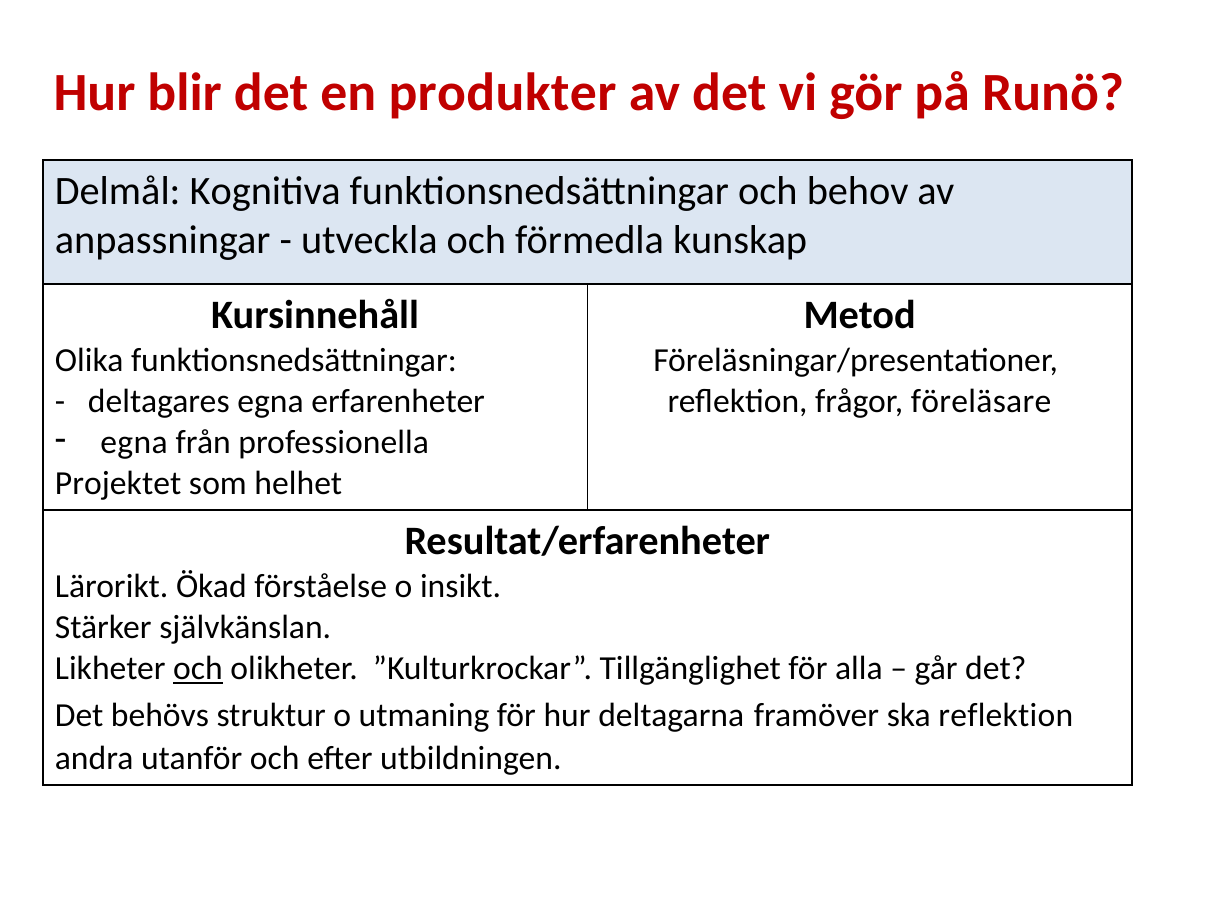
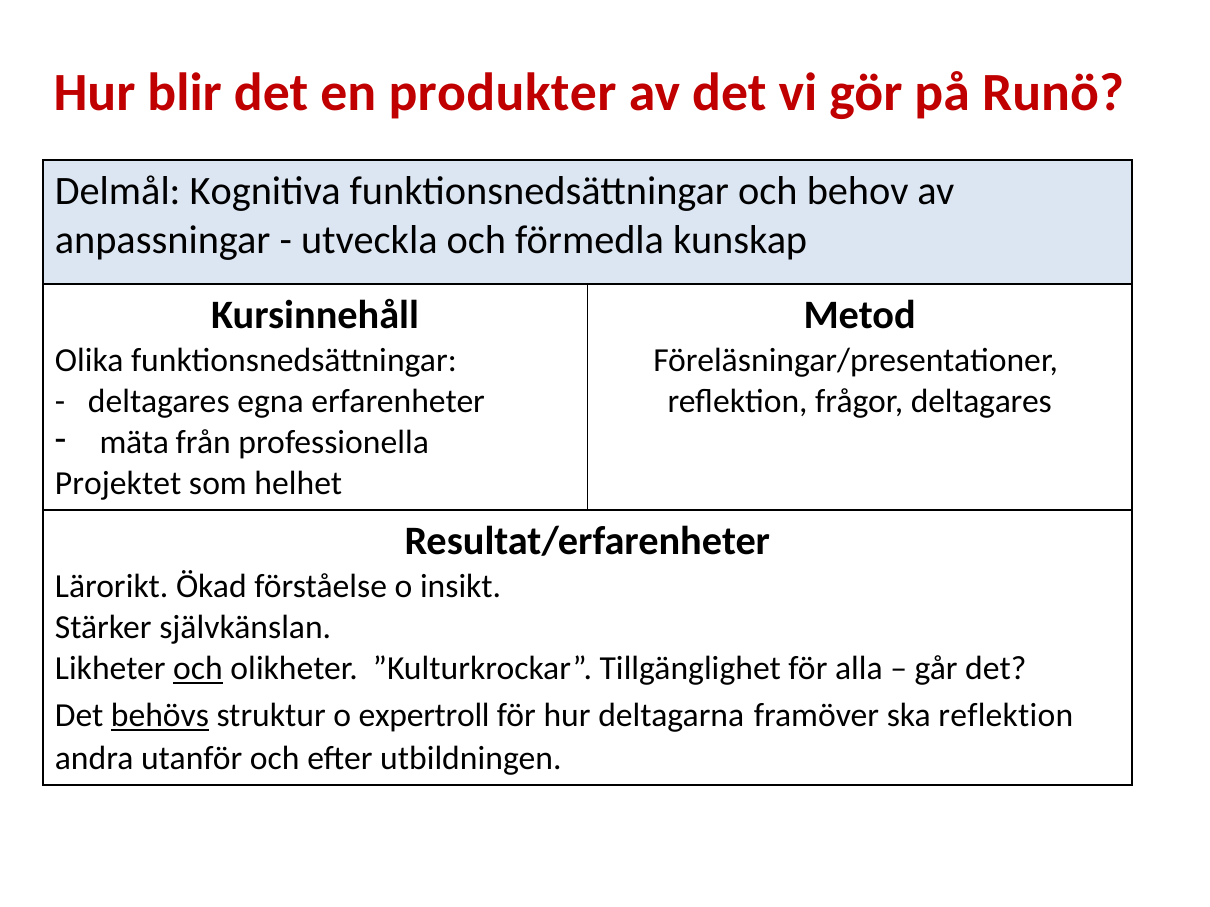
frågor föreläsare: föreläsare -> deltagares
egna at (134, 443): egna -> mäta
behövs underline: none -> present
utmaning: utmaning -> expertroll
